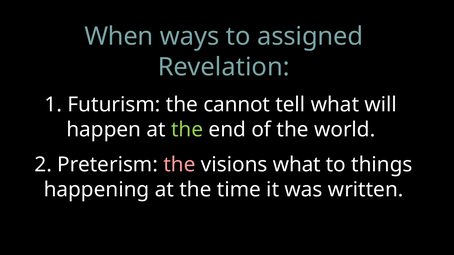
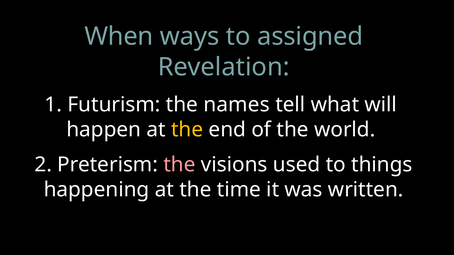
cannot: cannot -> names
the at (187, 130) colour: light green -> yellow
visions what: what -> used
